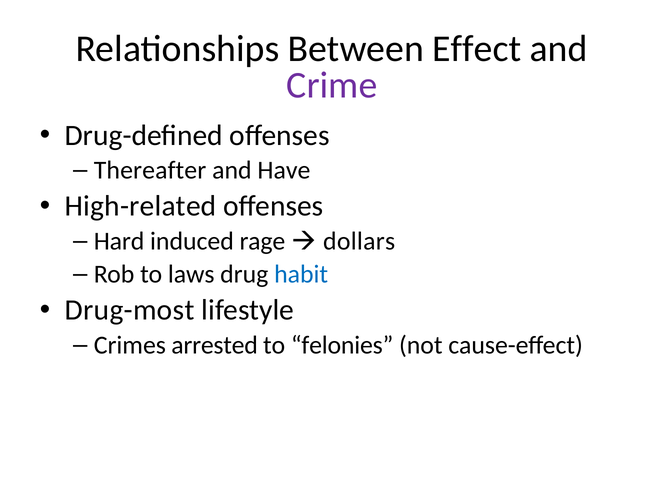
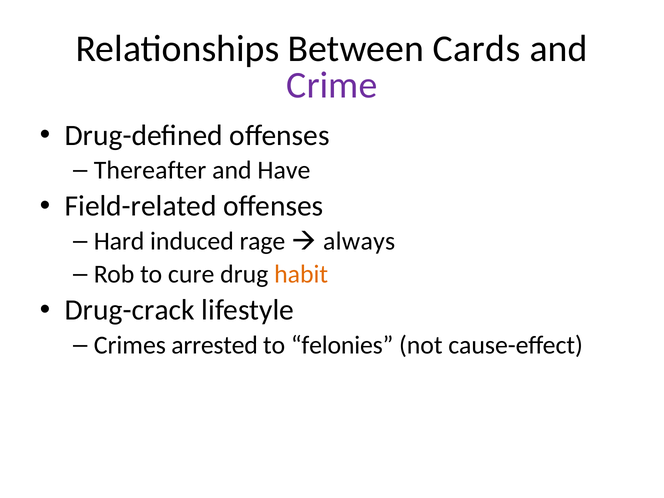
Effect: Effect -> Cards
High-related: High-related -> Field-related
dollars: dollars -> always
laws: laws -> cure
habit colour: blue -> orange
Drug-most: Drug-most -> Drug-crack
